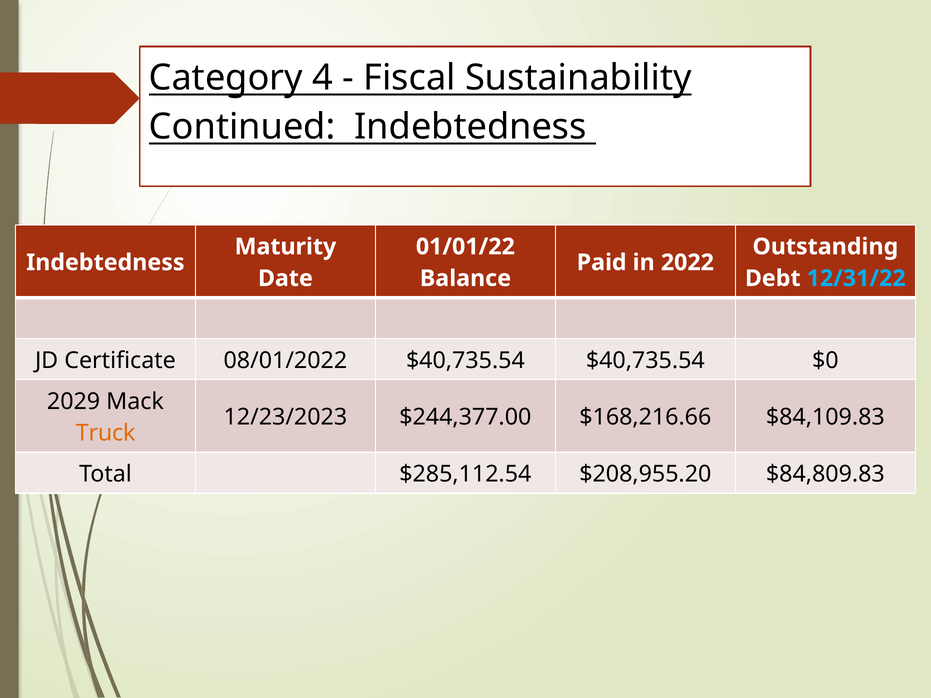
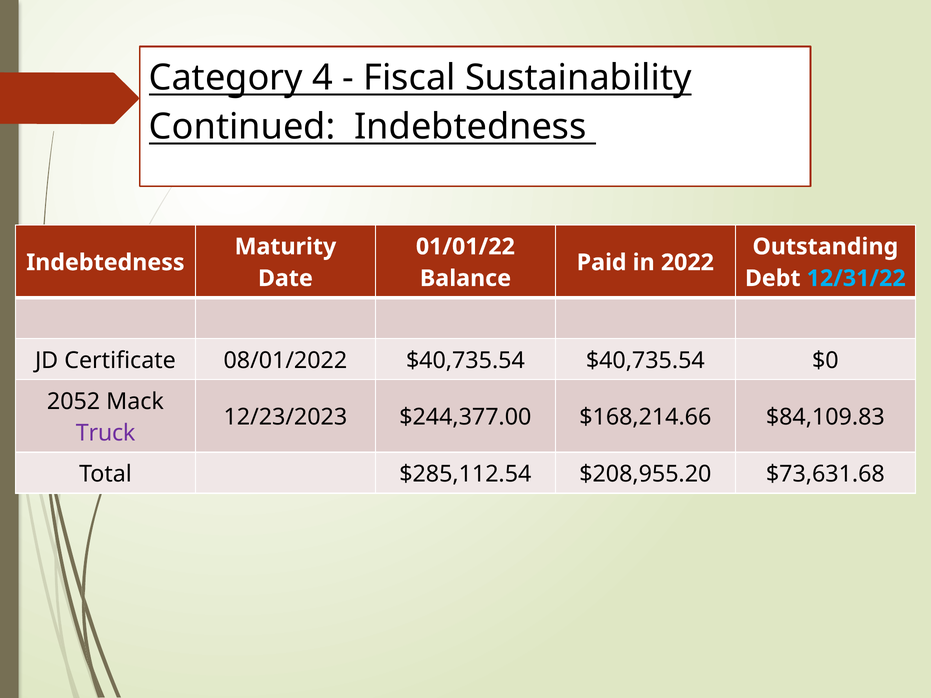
2029: 2029 -> 2052
$168,216.66: $168,216.66 -> $168,214.66
Truck colour: orange -> purple
$84,809.83: $84,809.83 -> $73,631.68
